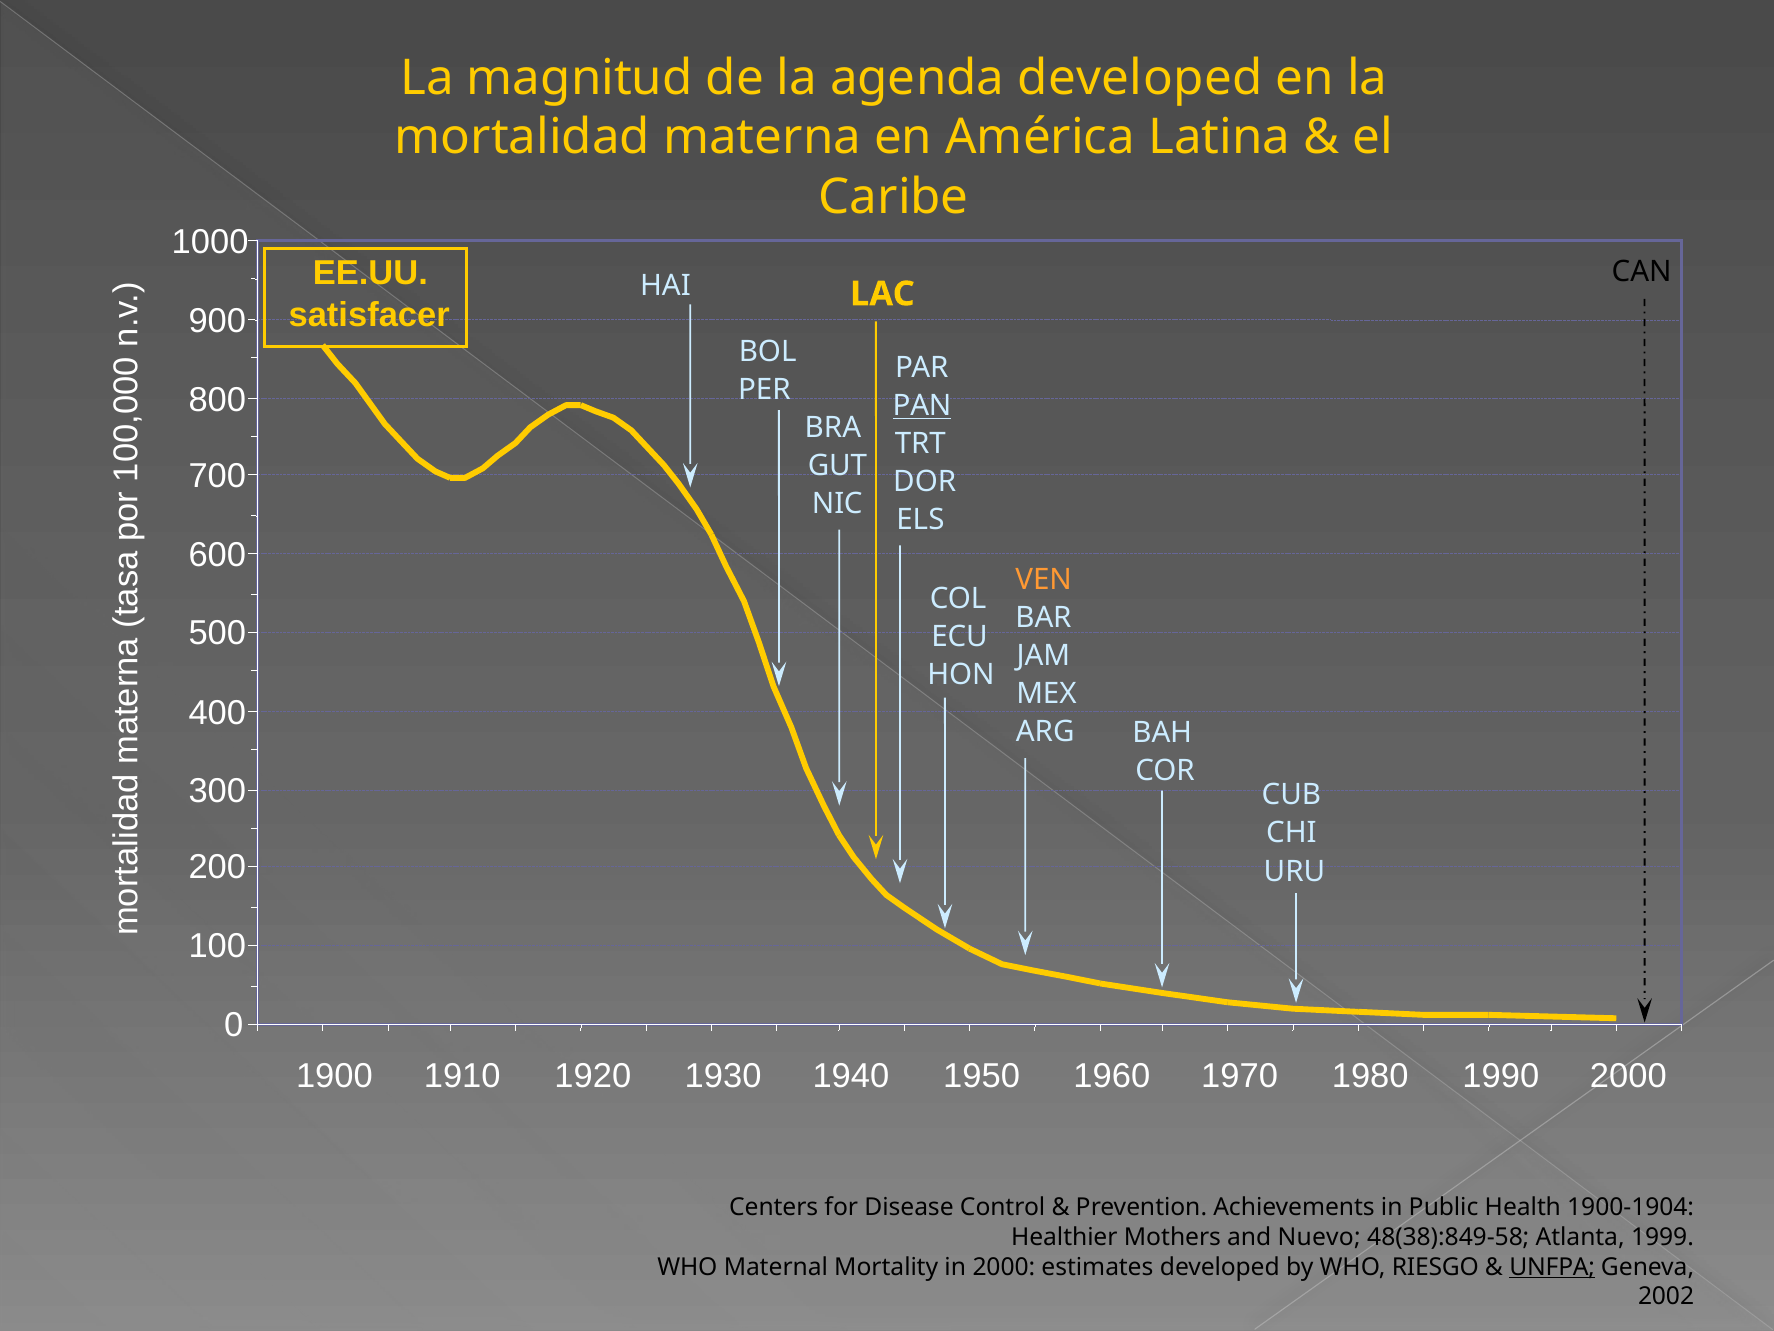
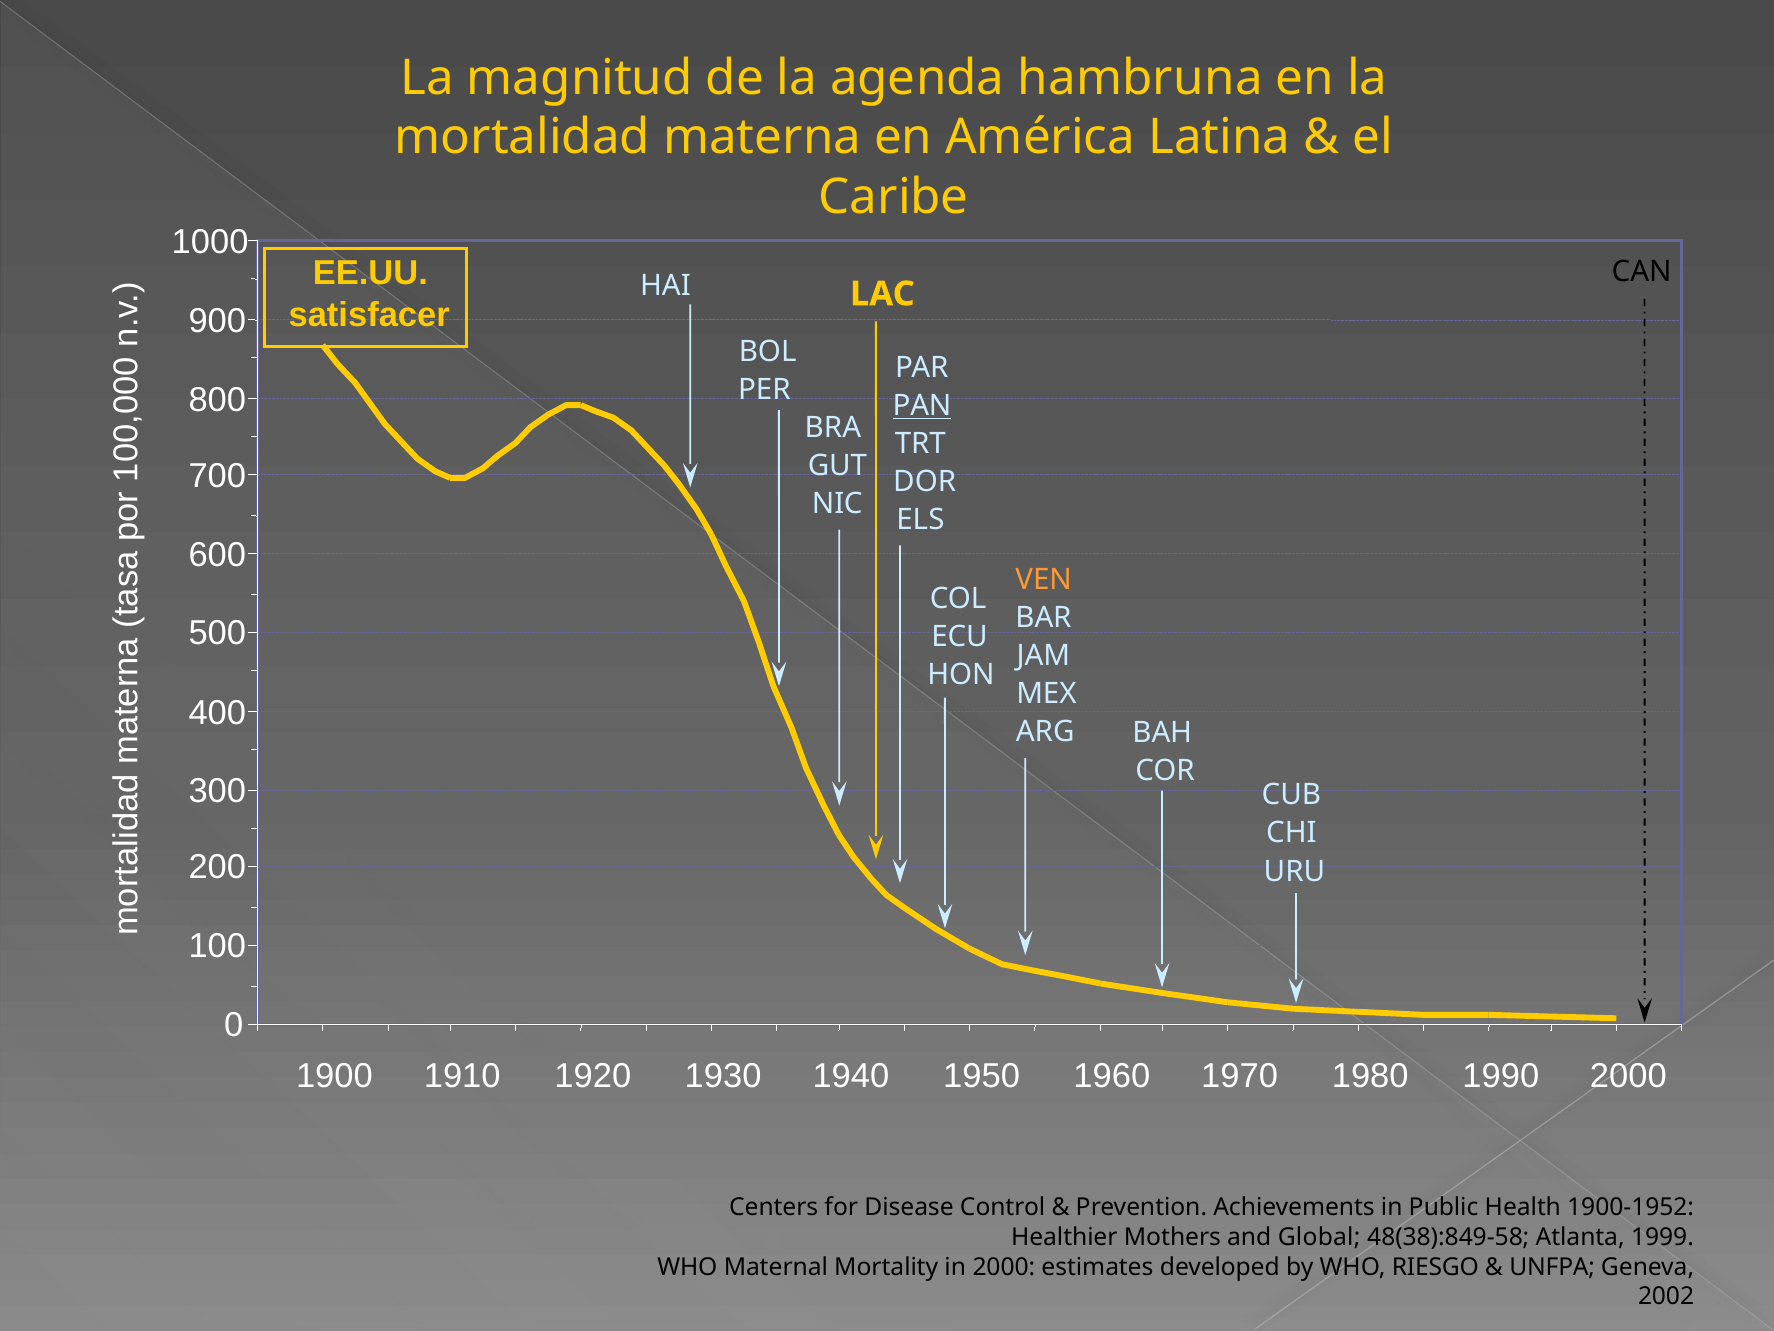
agenda developed: developed -> hambruna
1900-1904: 1900-1904 -> 1900-1952
Nuevo: Nuevo -> Global
UNFPA underline: present -> none
